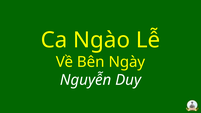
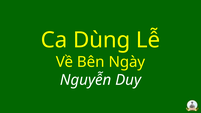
Ngào: Ngào -> Dùng
